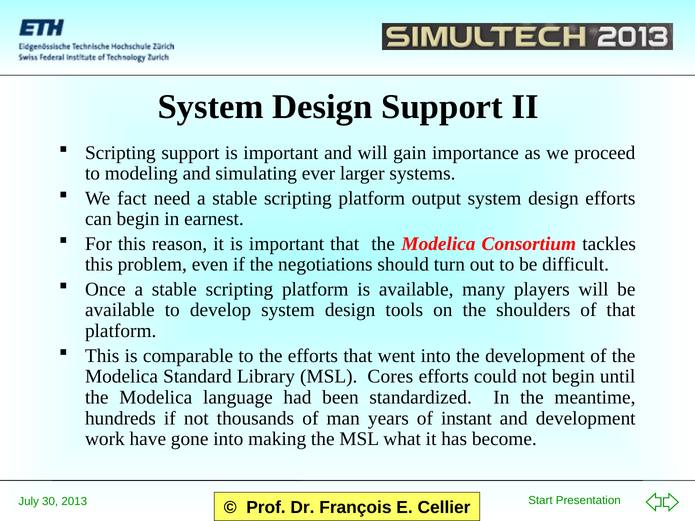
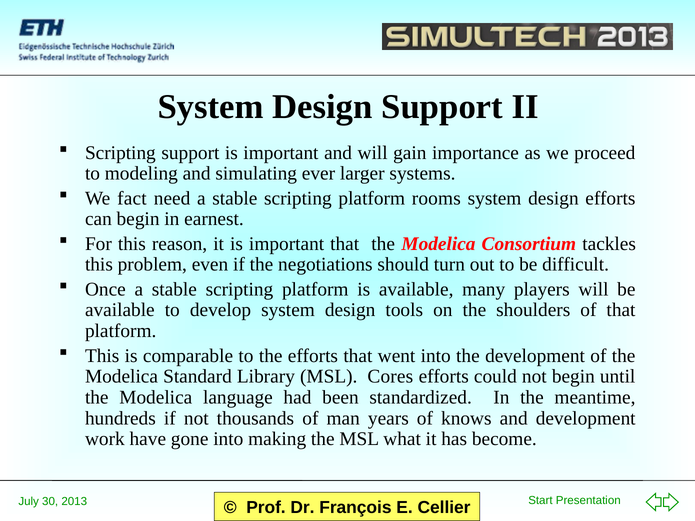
output: output -> rooms
instant: instant -> knows
